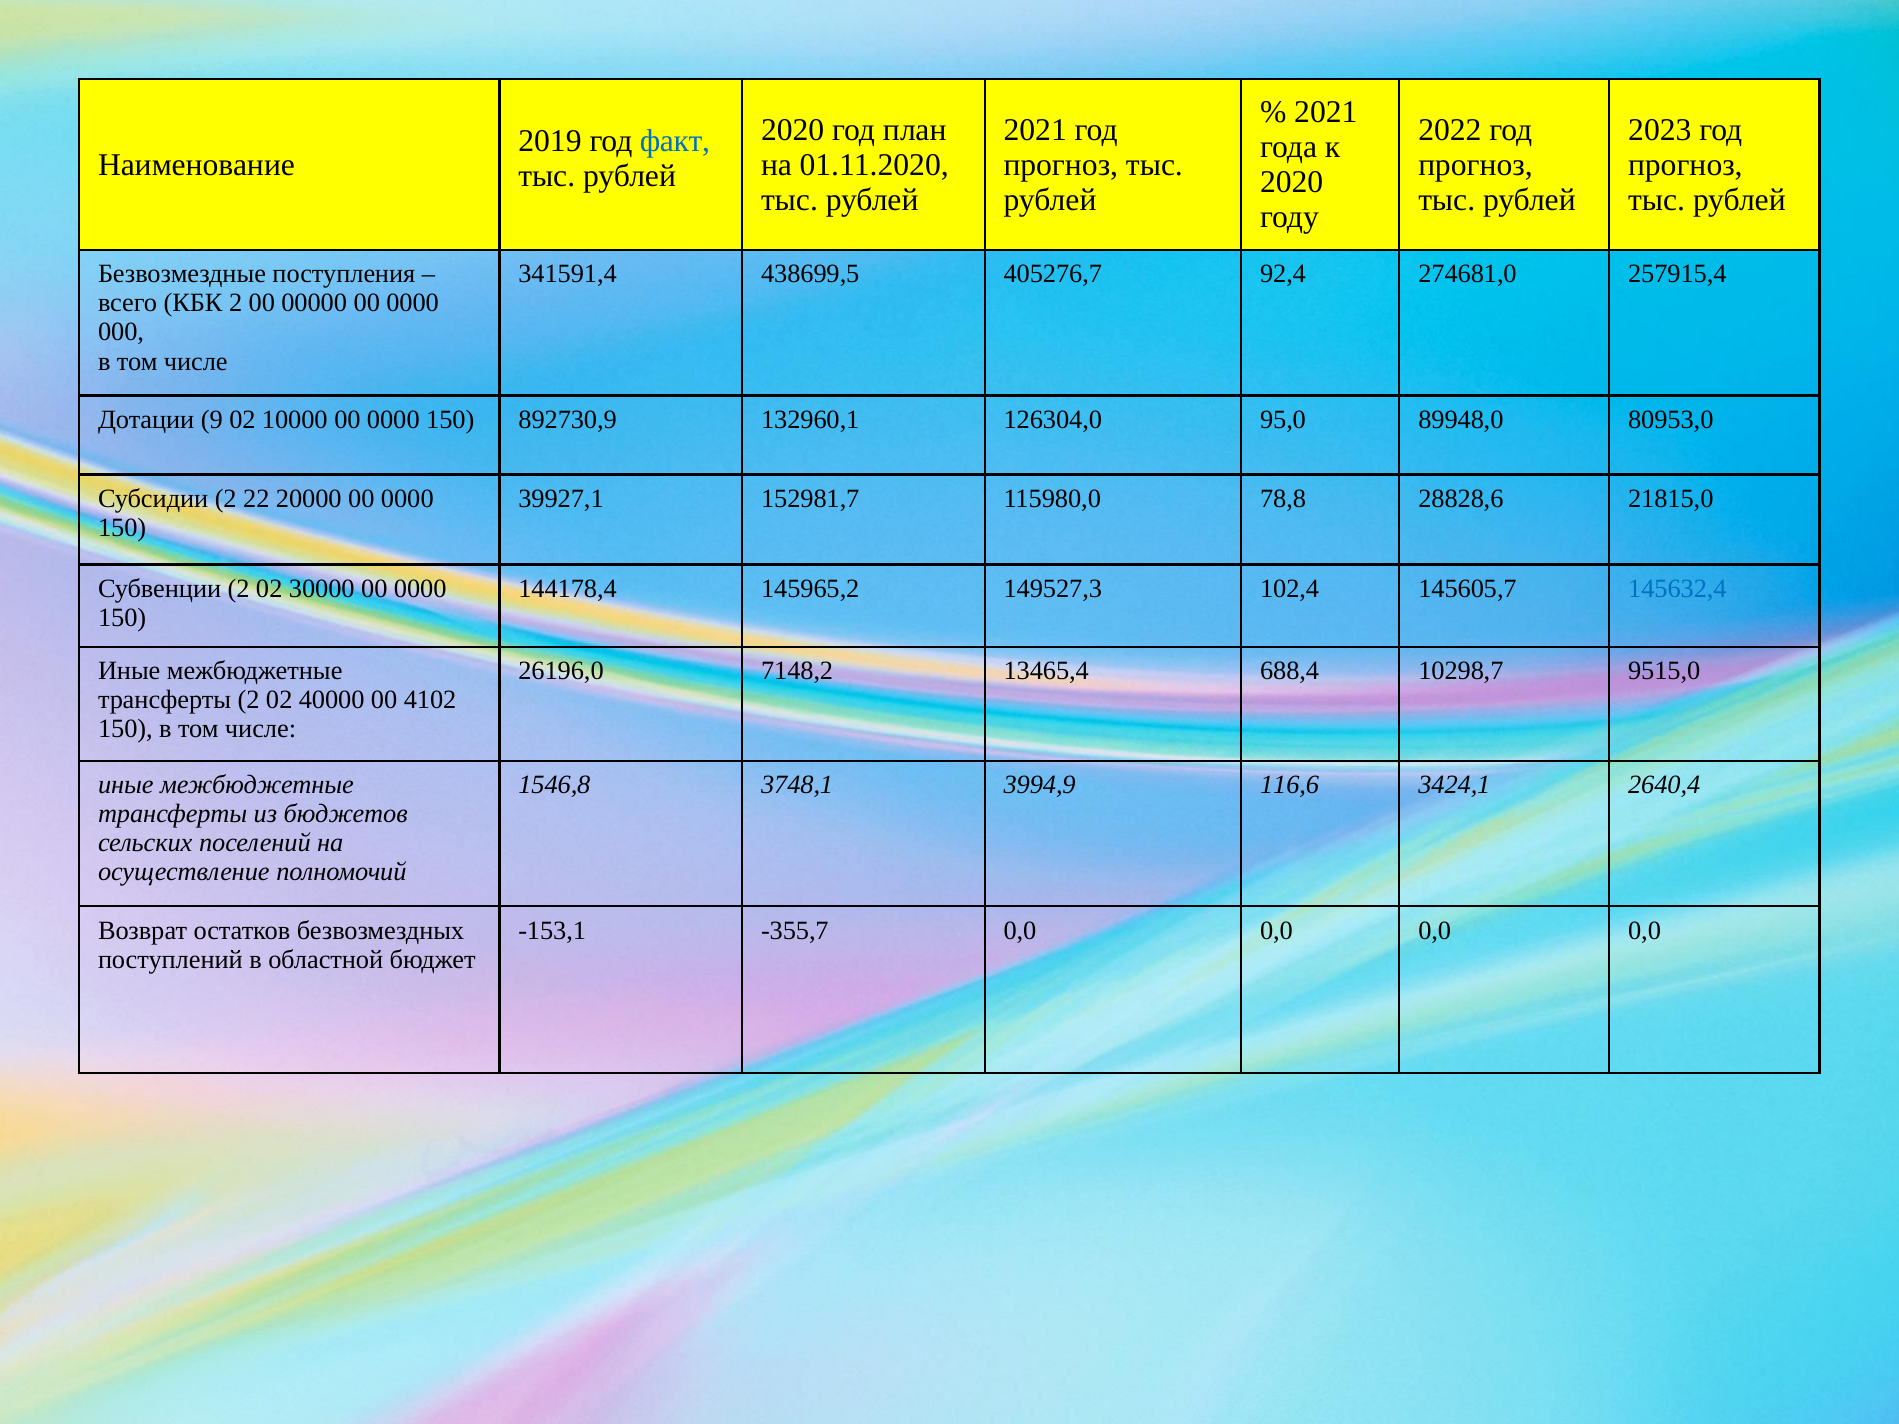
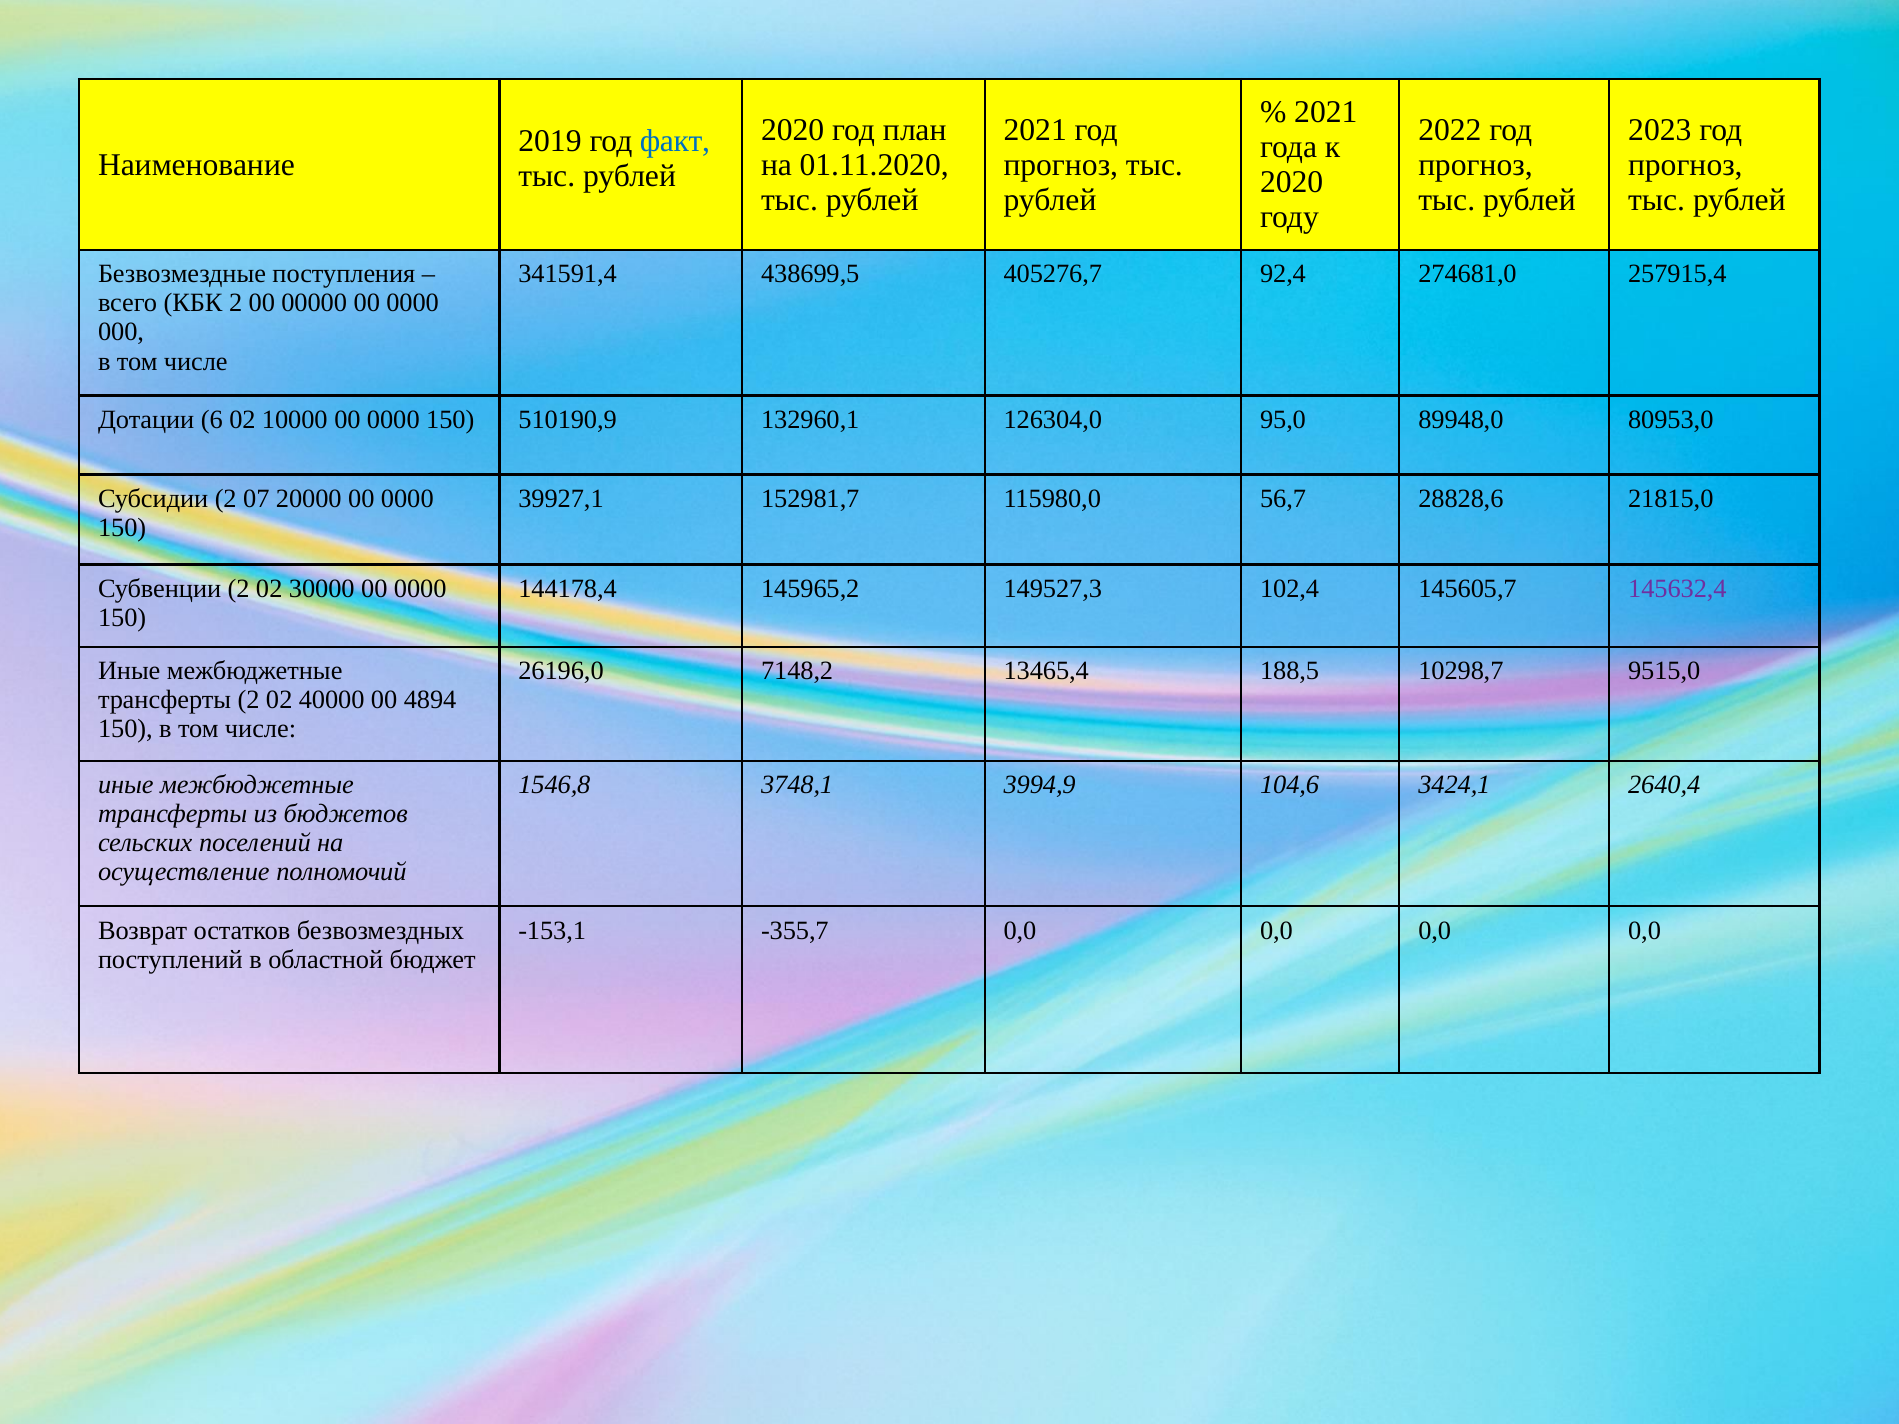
9: 9 -> 6
892730,9: 892730,9 -> 510190,9
22: 22 -> 07
78,8: 78,8 -> 56,7
145632,4 colour: blue -> purple
688,4: 688,4 -> 188,5
4102: 4102 -> 4894
116,6: 116,6 -> 104,6
